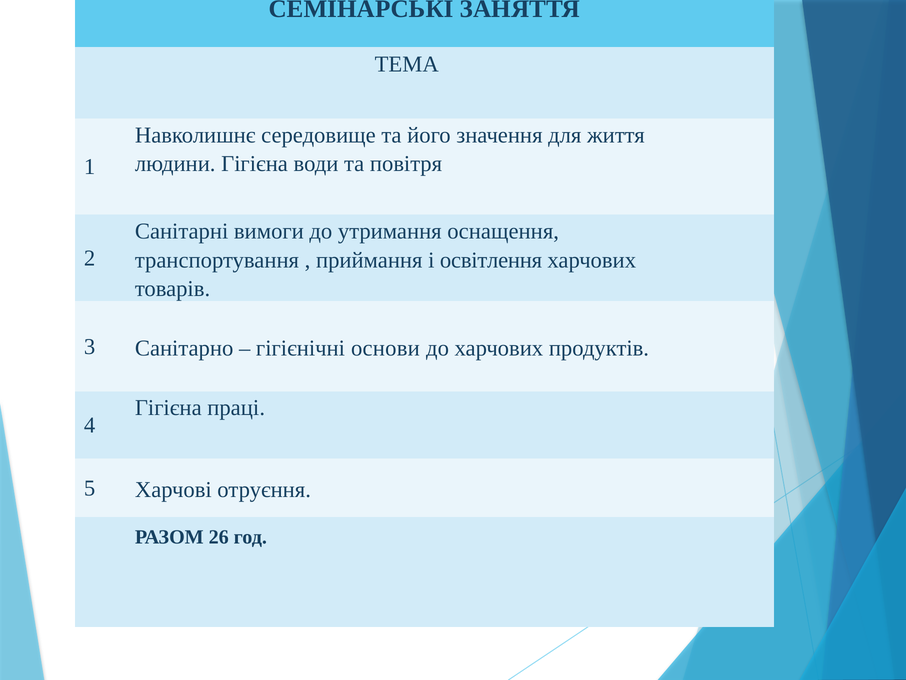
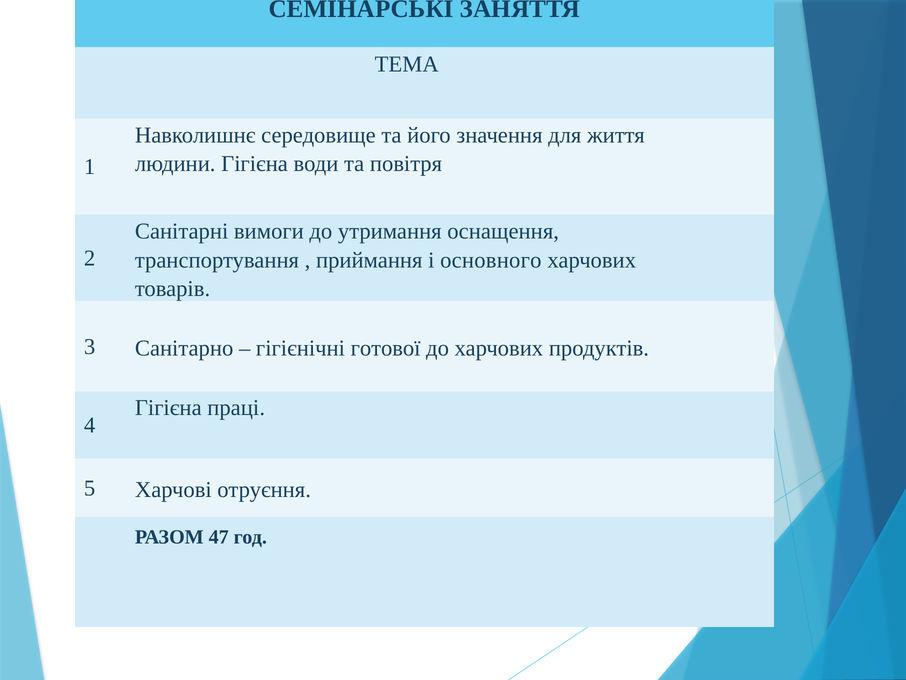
освітлення: освітлення -> основного
основи: основи -> готової
26: 26 -> 47
